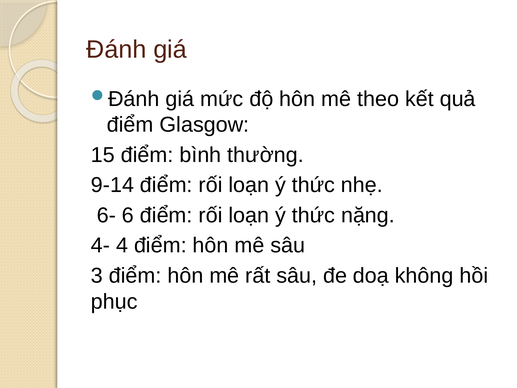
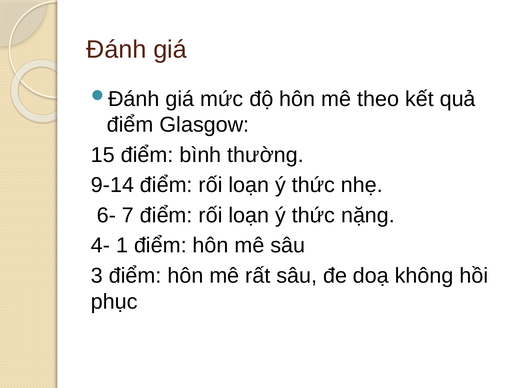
6: 6 -> 7
4: 4 -> 1
